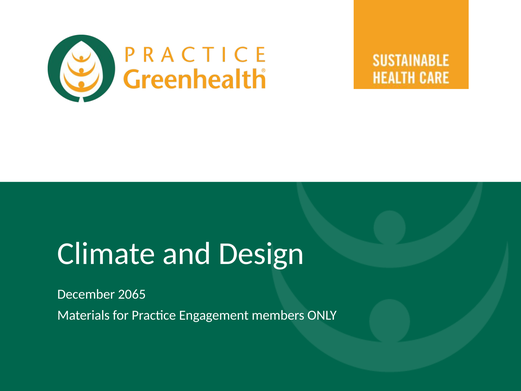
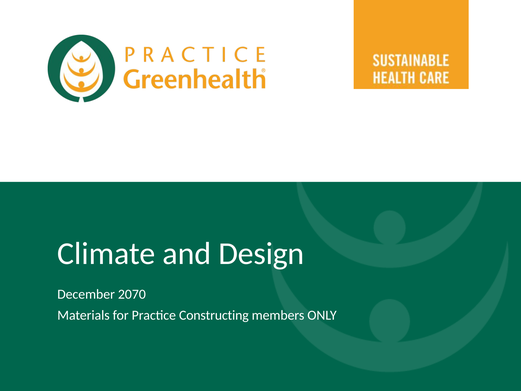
2065: 2065 -> 2070
Engagement: Engagement -> Constructing
